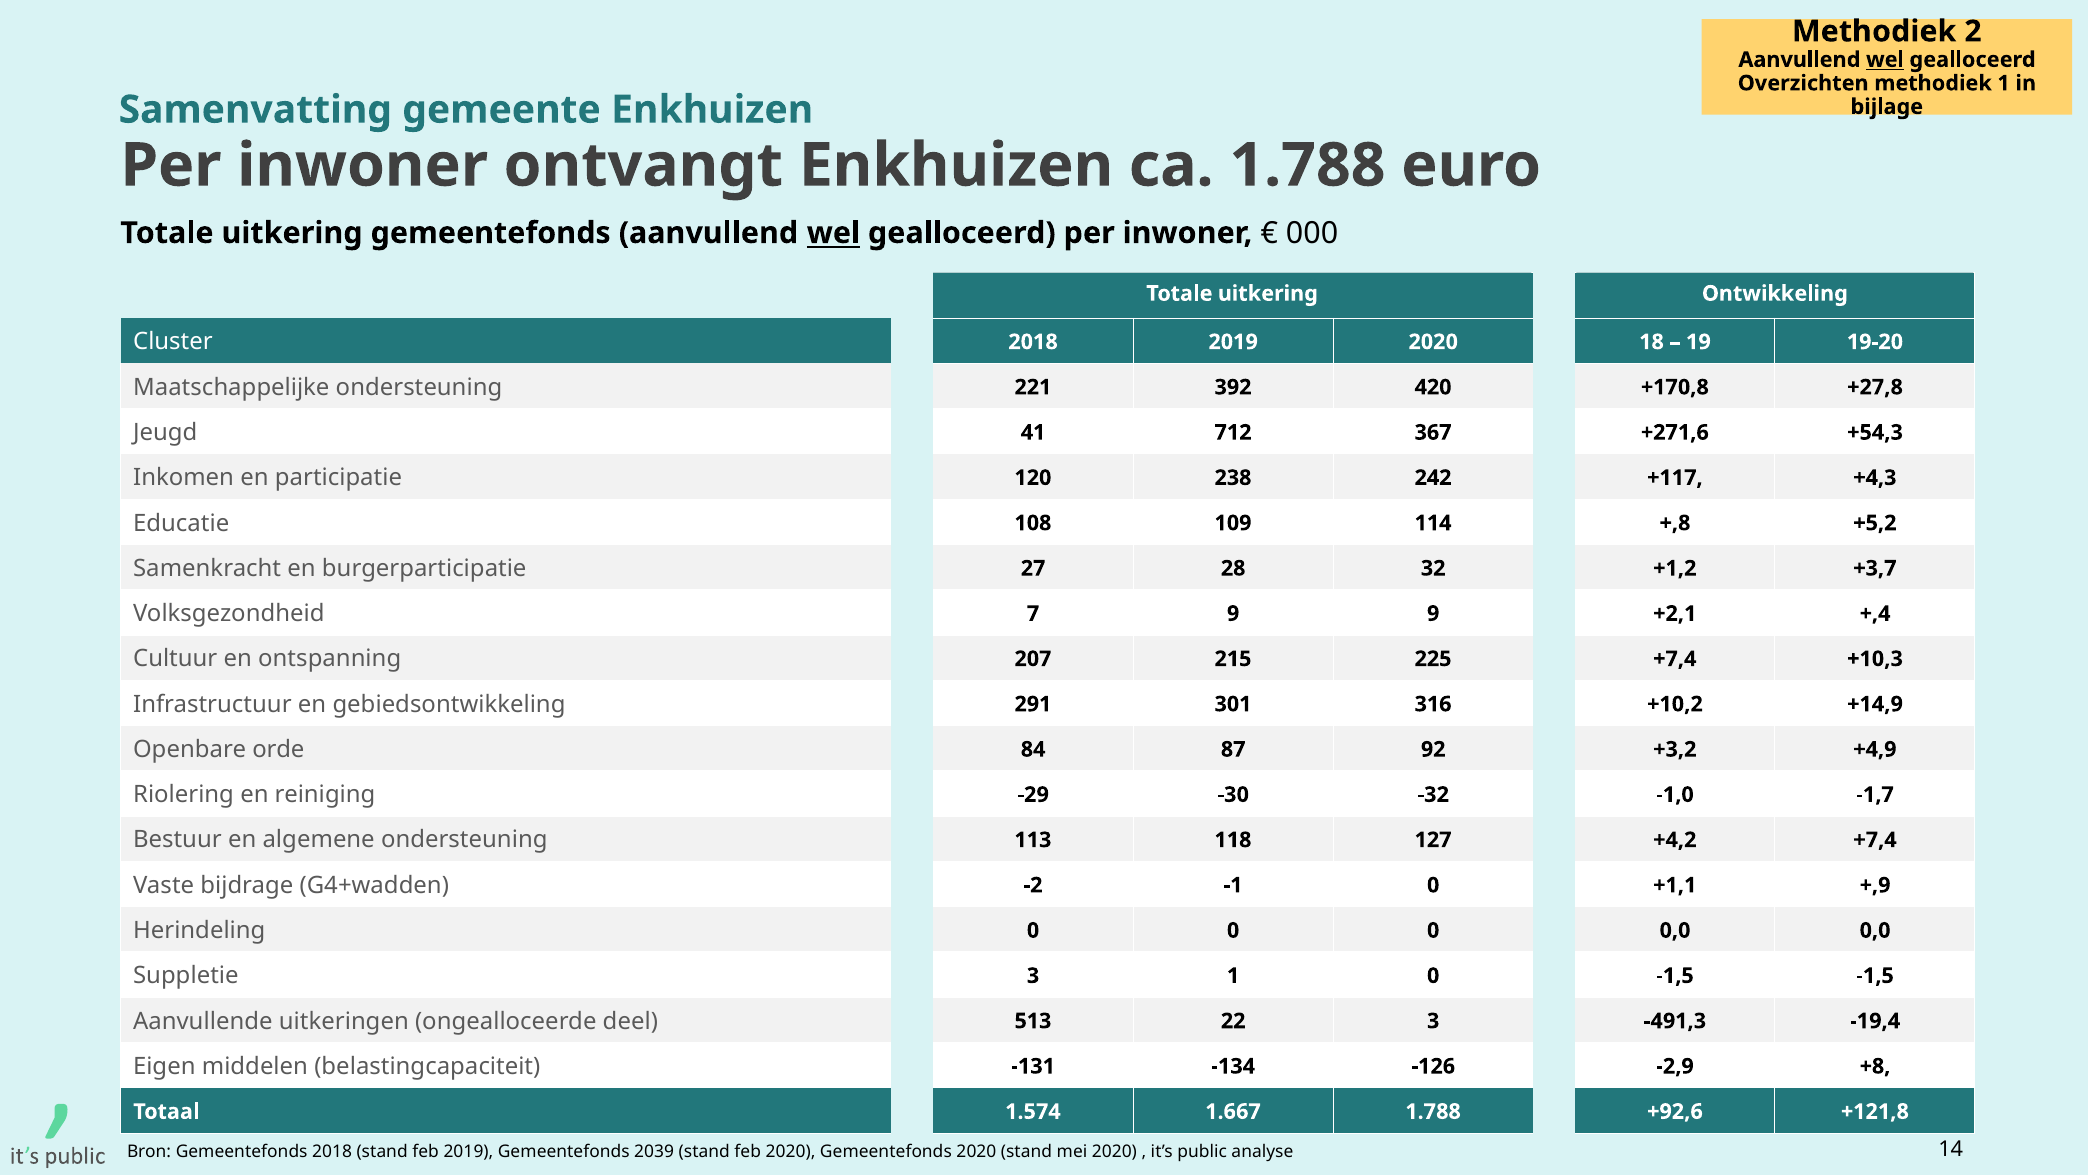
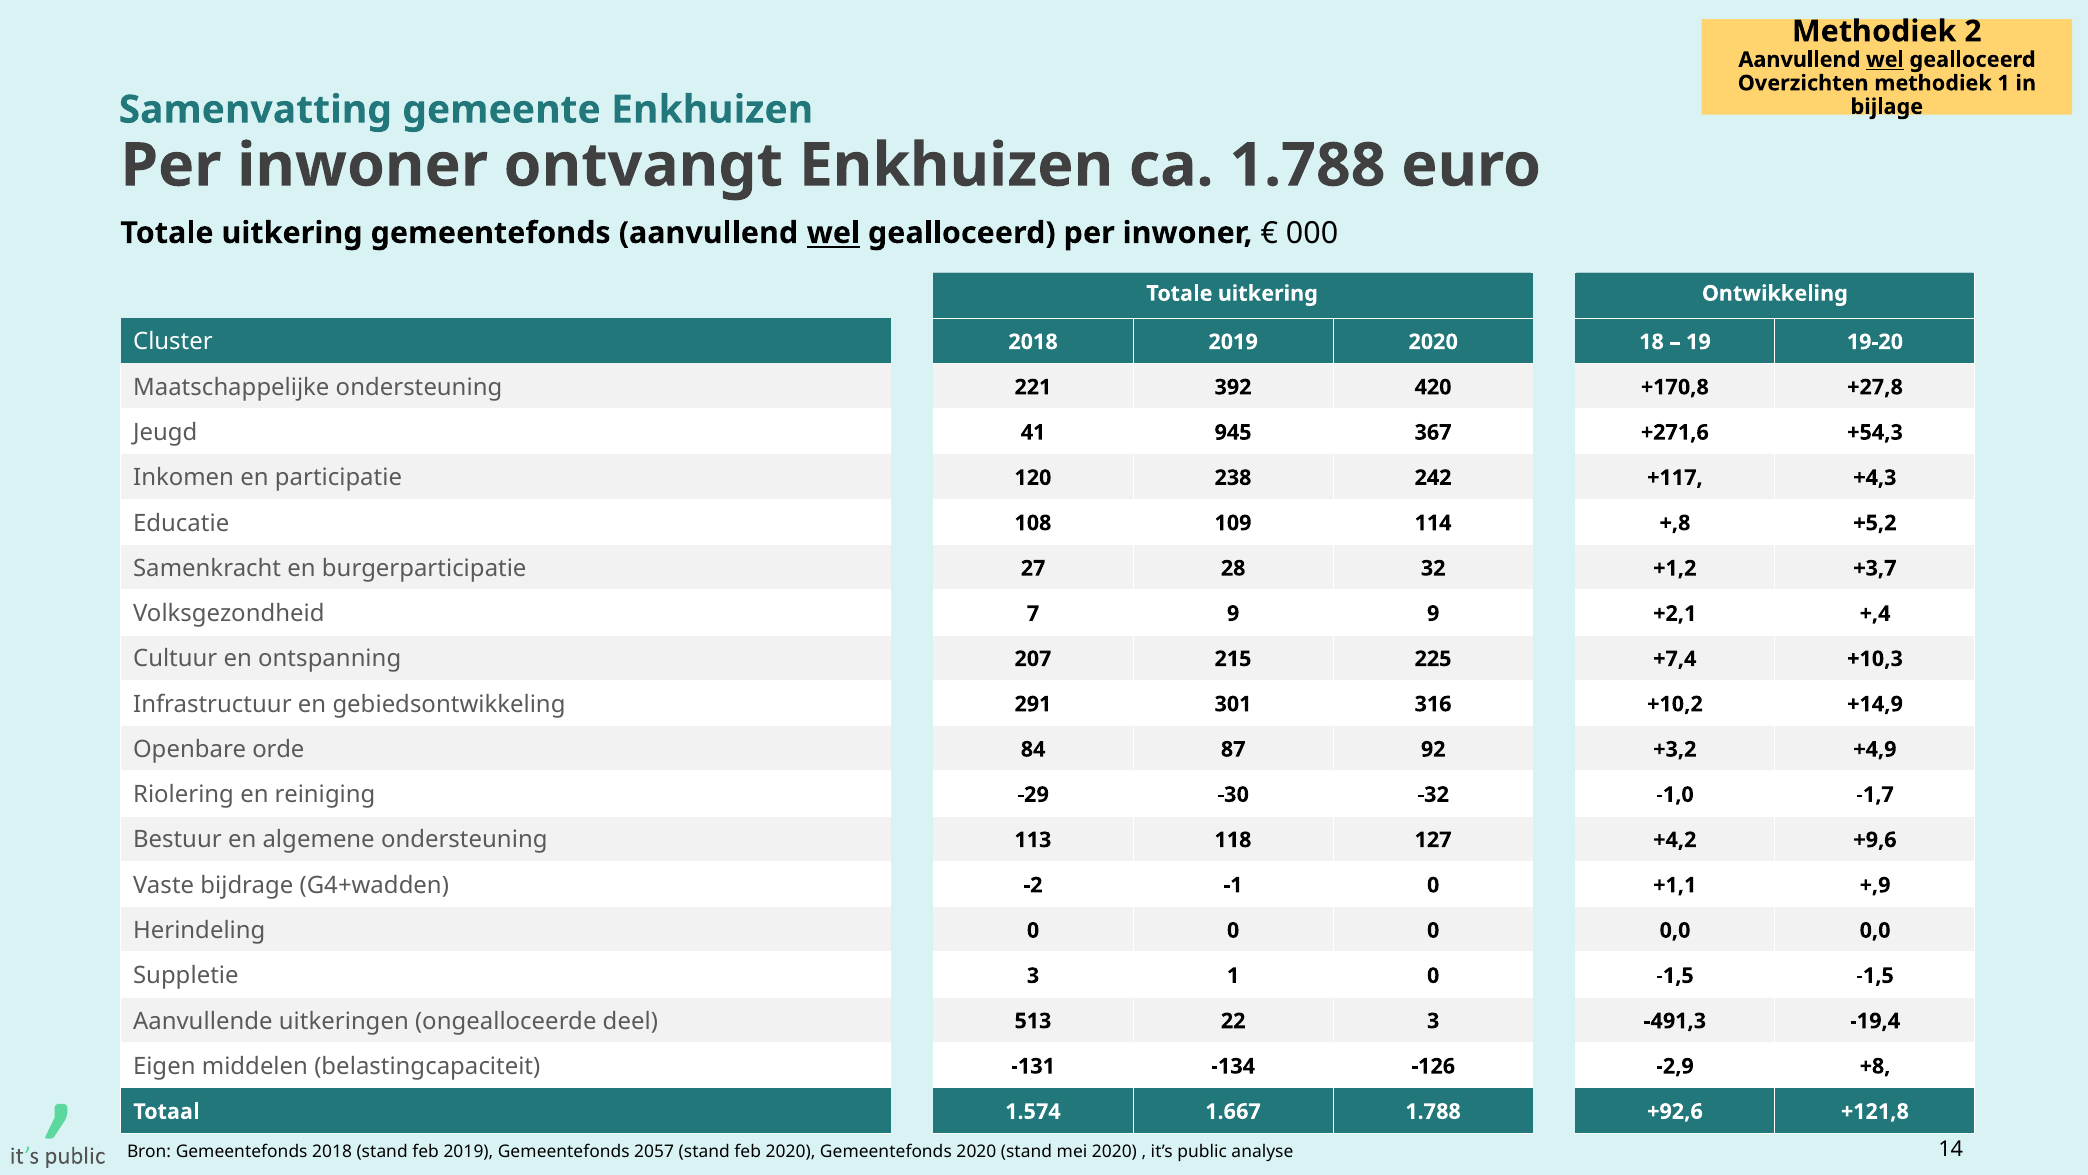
712: 712 -> 945
+4,2 +7,4: +7,4 -> +9,6
2039: 2039 -> 2057
